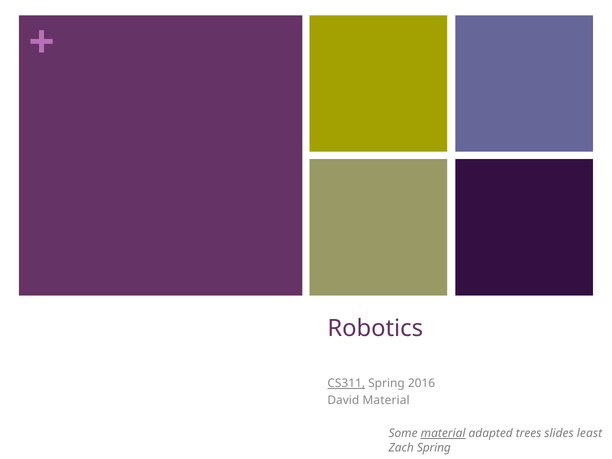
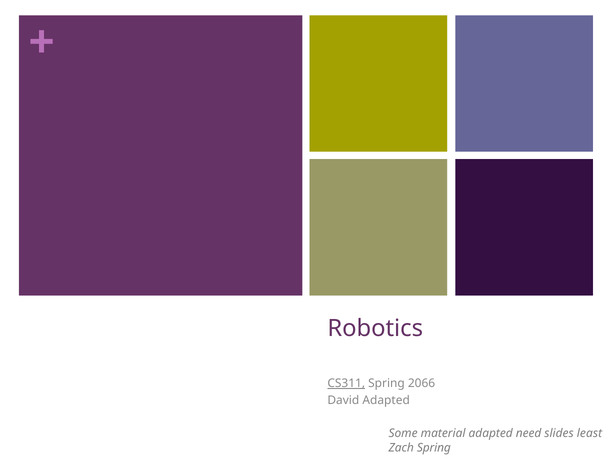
2016: 2016 -> 2066
David Material: Material -> Adapted
material at (443, 433) underline: present -> none
trees: trees -> need
